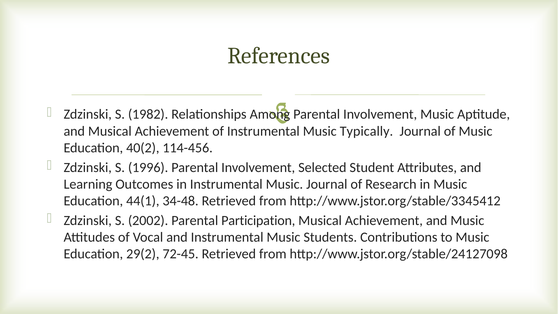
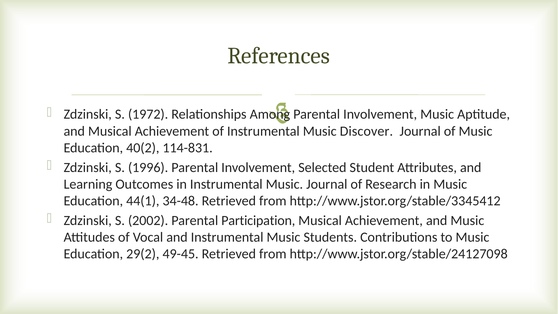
1982: 1982 -> 1972
Typically: Typically -> Discover
114-456: 114-456 -> 114-831
72-45: 72-45 -> 49-45
